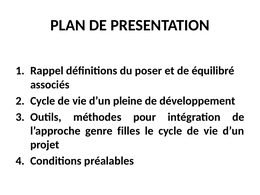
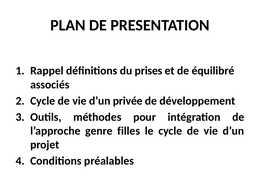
poser: poser -> prises
pleine: pleine -> privée
